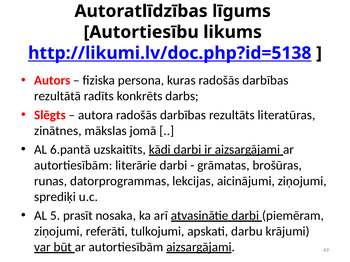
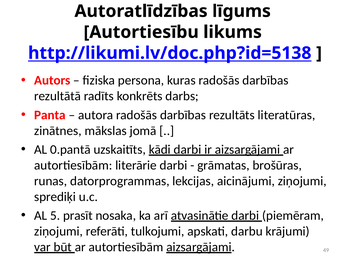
Slēgts: Slēgts -> Panta
6.pantā: 6.pantā -> 0.pantā
